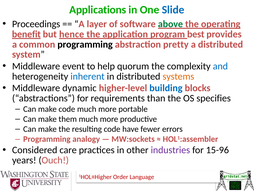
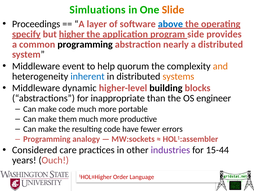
Applications: Applications -> Simluations
Slide colour: blue -> orange
above colour: green -> blue
benefit: benefit -> specify
hence: hence -> higher
best: best -> side
pretty: pretty -> nearly
and colour: blue -> orange
building colour: blue -> black
requirements: requirements -> inappropriate
specifies: specifies -> engineer
15-96: 15-96 -> 15-44
